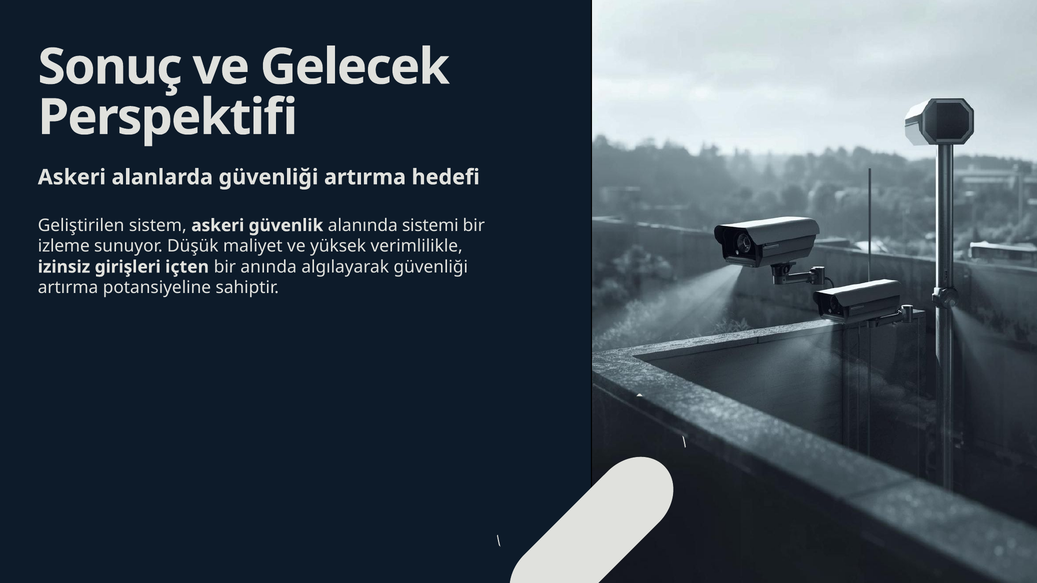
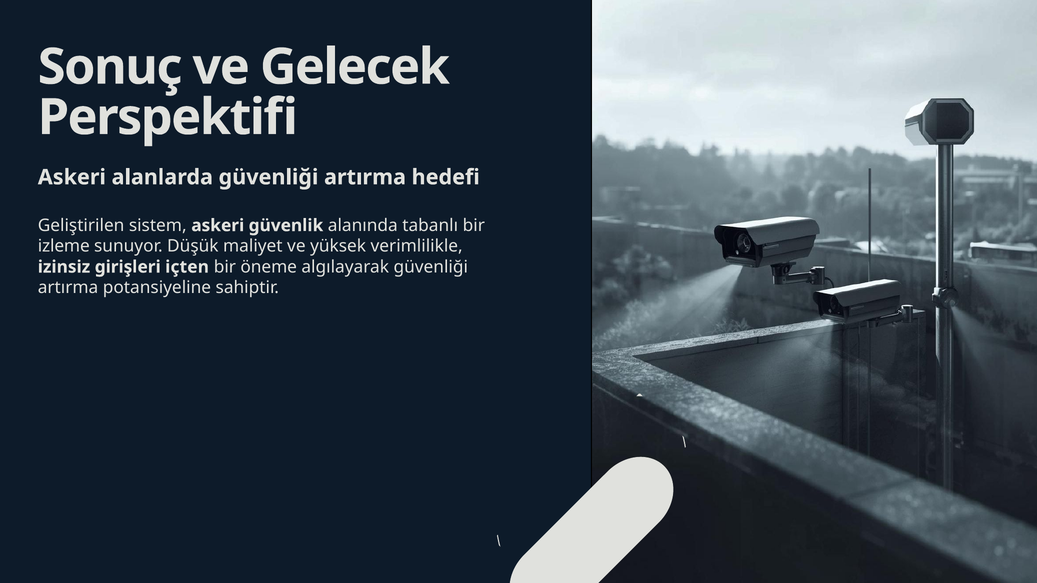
sistemi: sistemi -> tabanlı
anında: anında -> öneme
